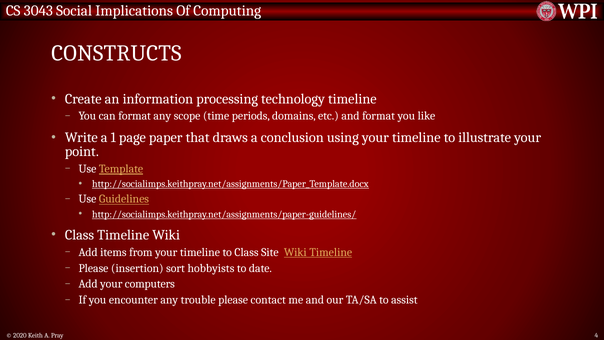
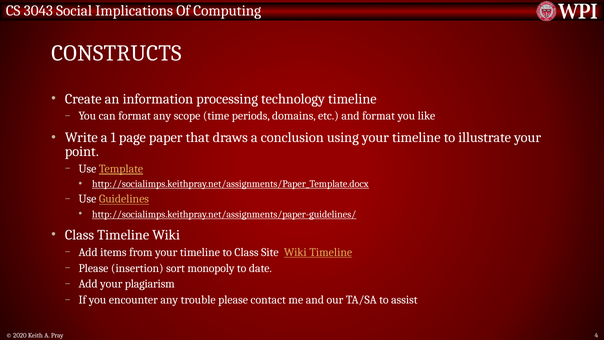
hobbyists: hobbyists -> monopoly
computers: computers -> plagiarism
